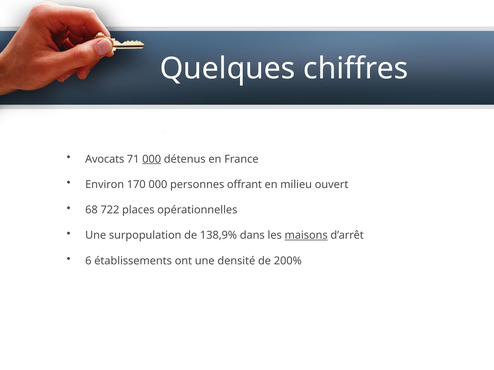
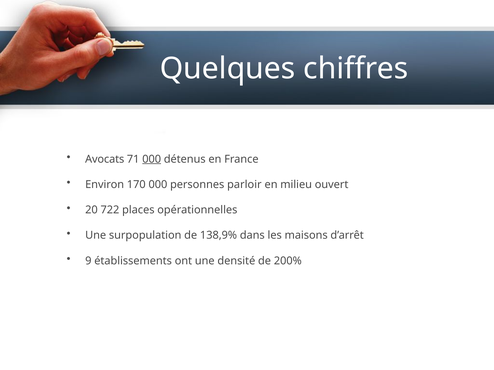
offrant: offrant -> parloir
68: 68 -> 20
maisons underline: present -> none
6: 6 -> 9
